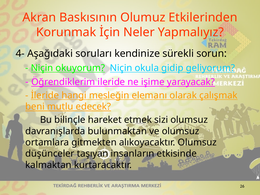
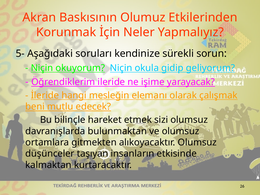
4-: 4- -> 5-
